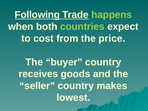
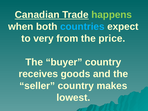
Following: Following -> Canadian
countries colour: light green -> light blue
cost: cost -> very
